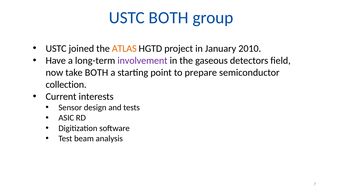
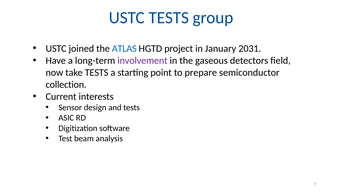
USTC BOTH: BOTH -> TESTS
ATLAS colour: orange -> blue
2010: 2010 -> 2031
take BOTH: BOTH -> TESTS
